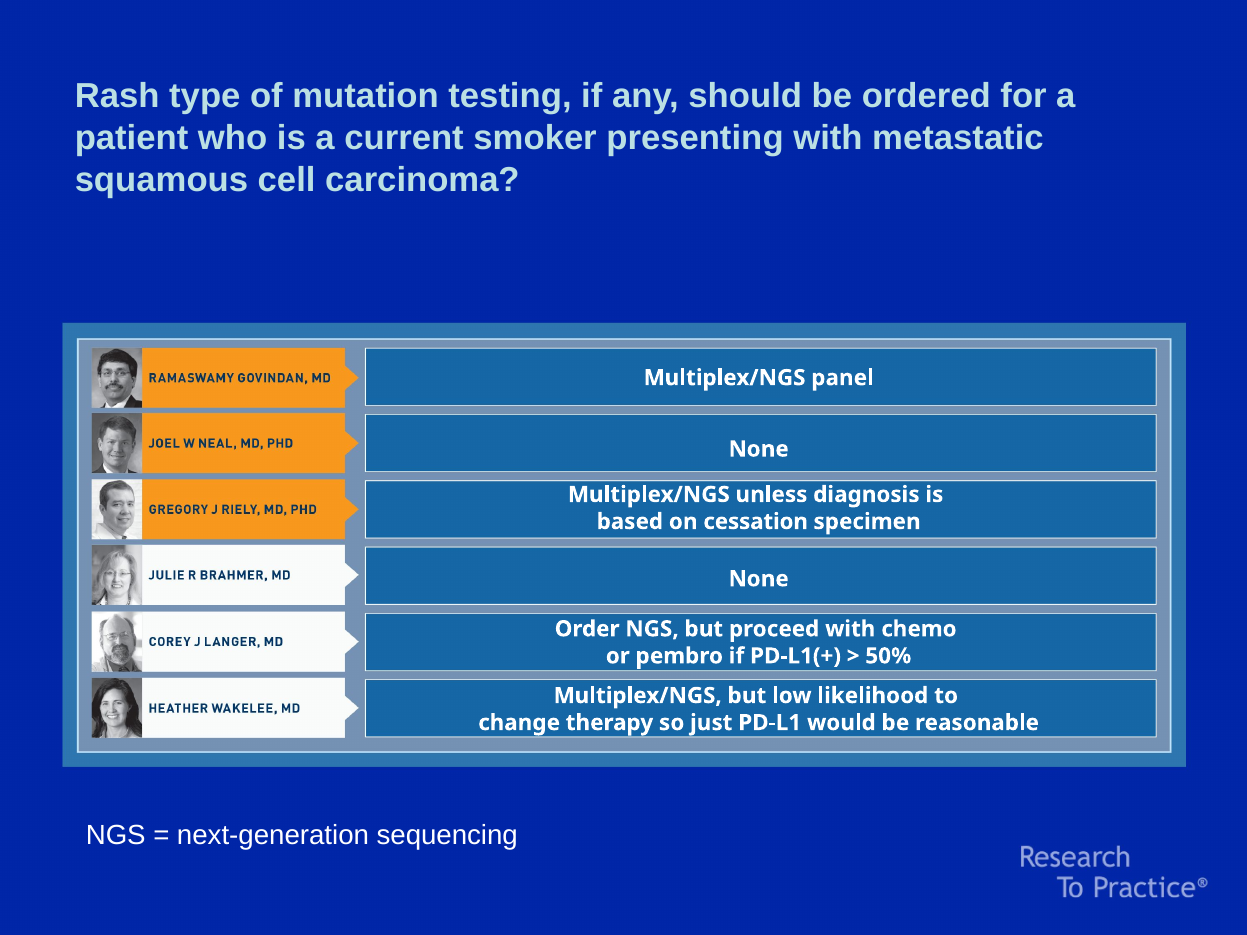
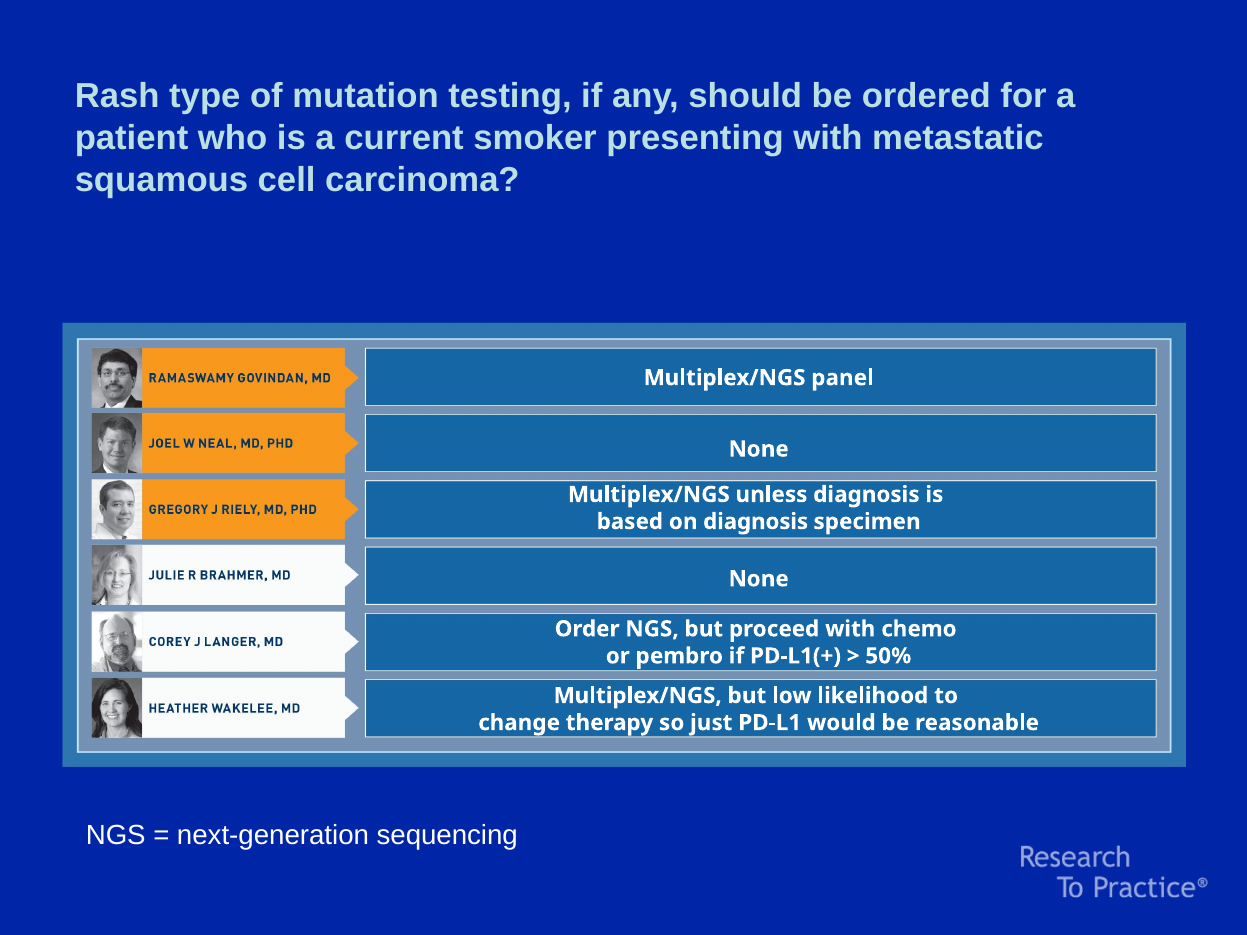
on cessation: cessation -> diagnosis
